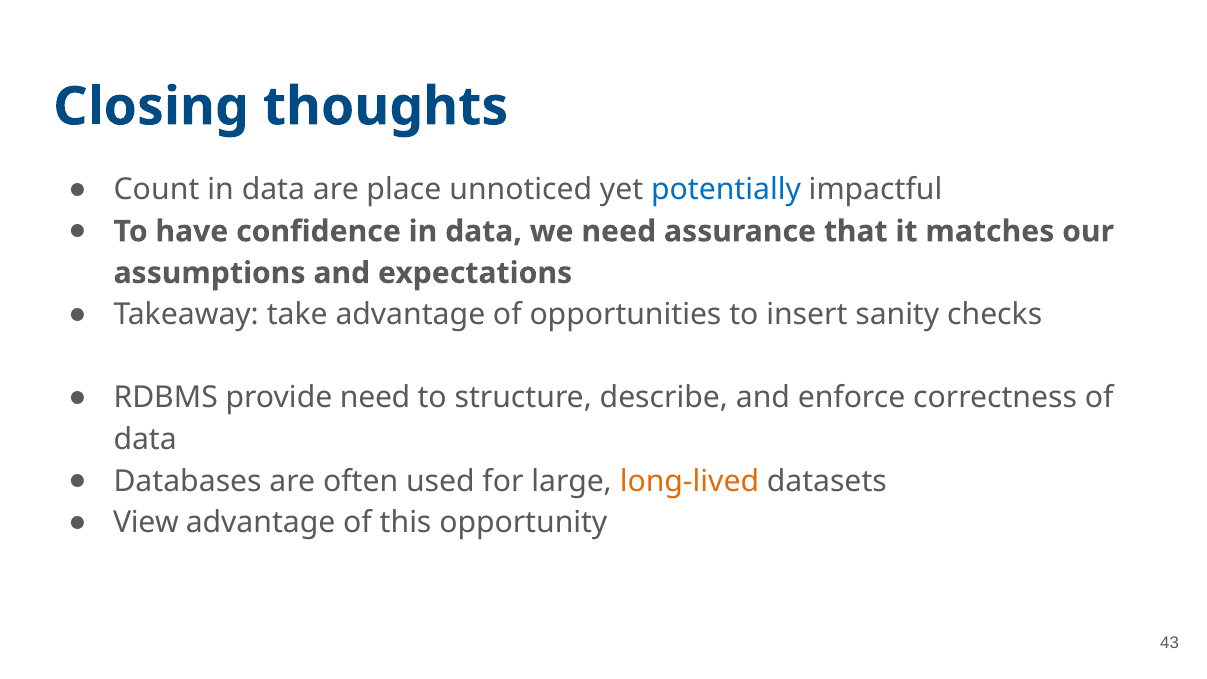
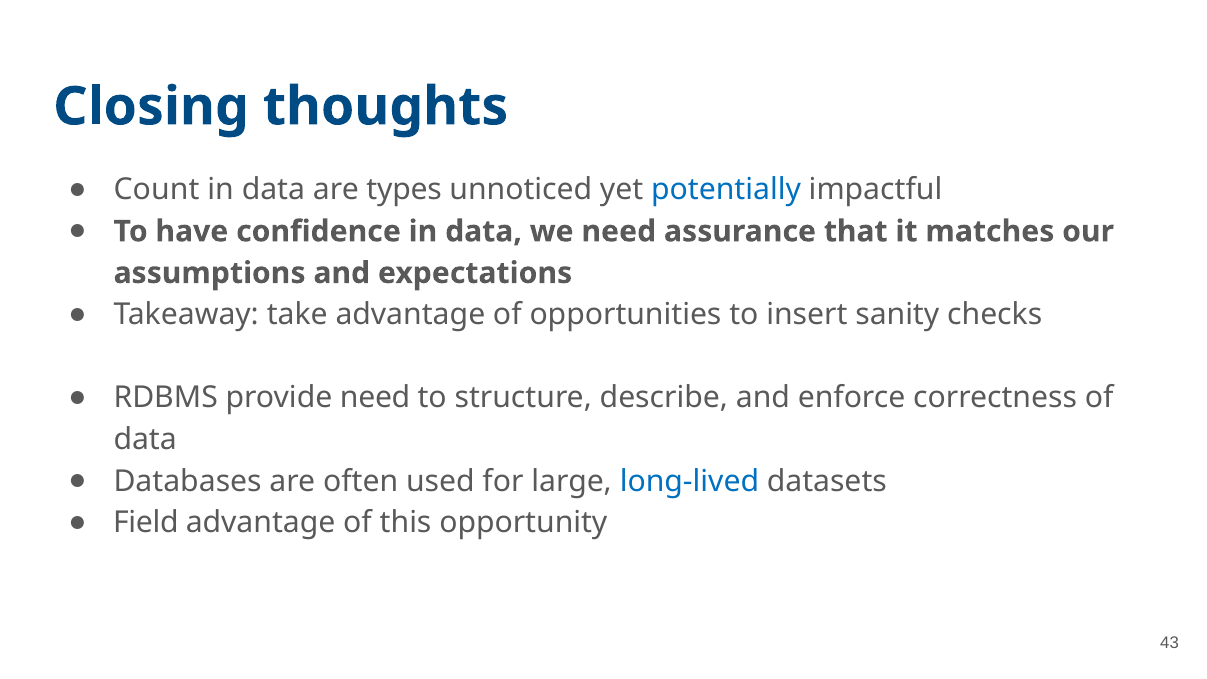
place: place -> types
long-lived colour: orange -> blue
View: View -> Field
